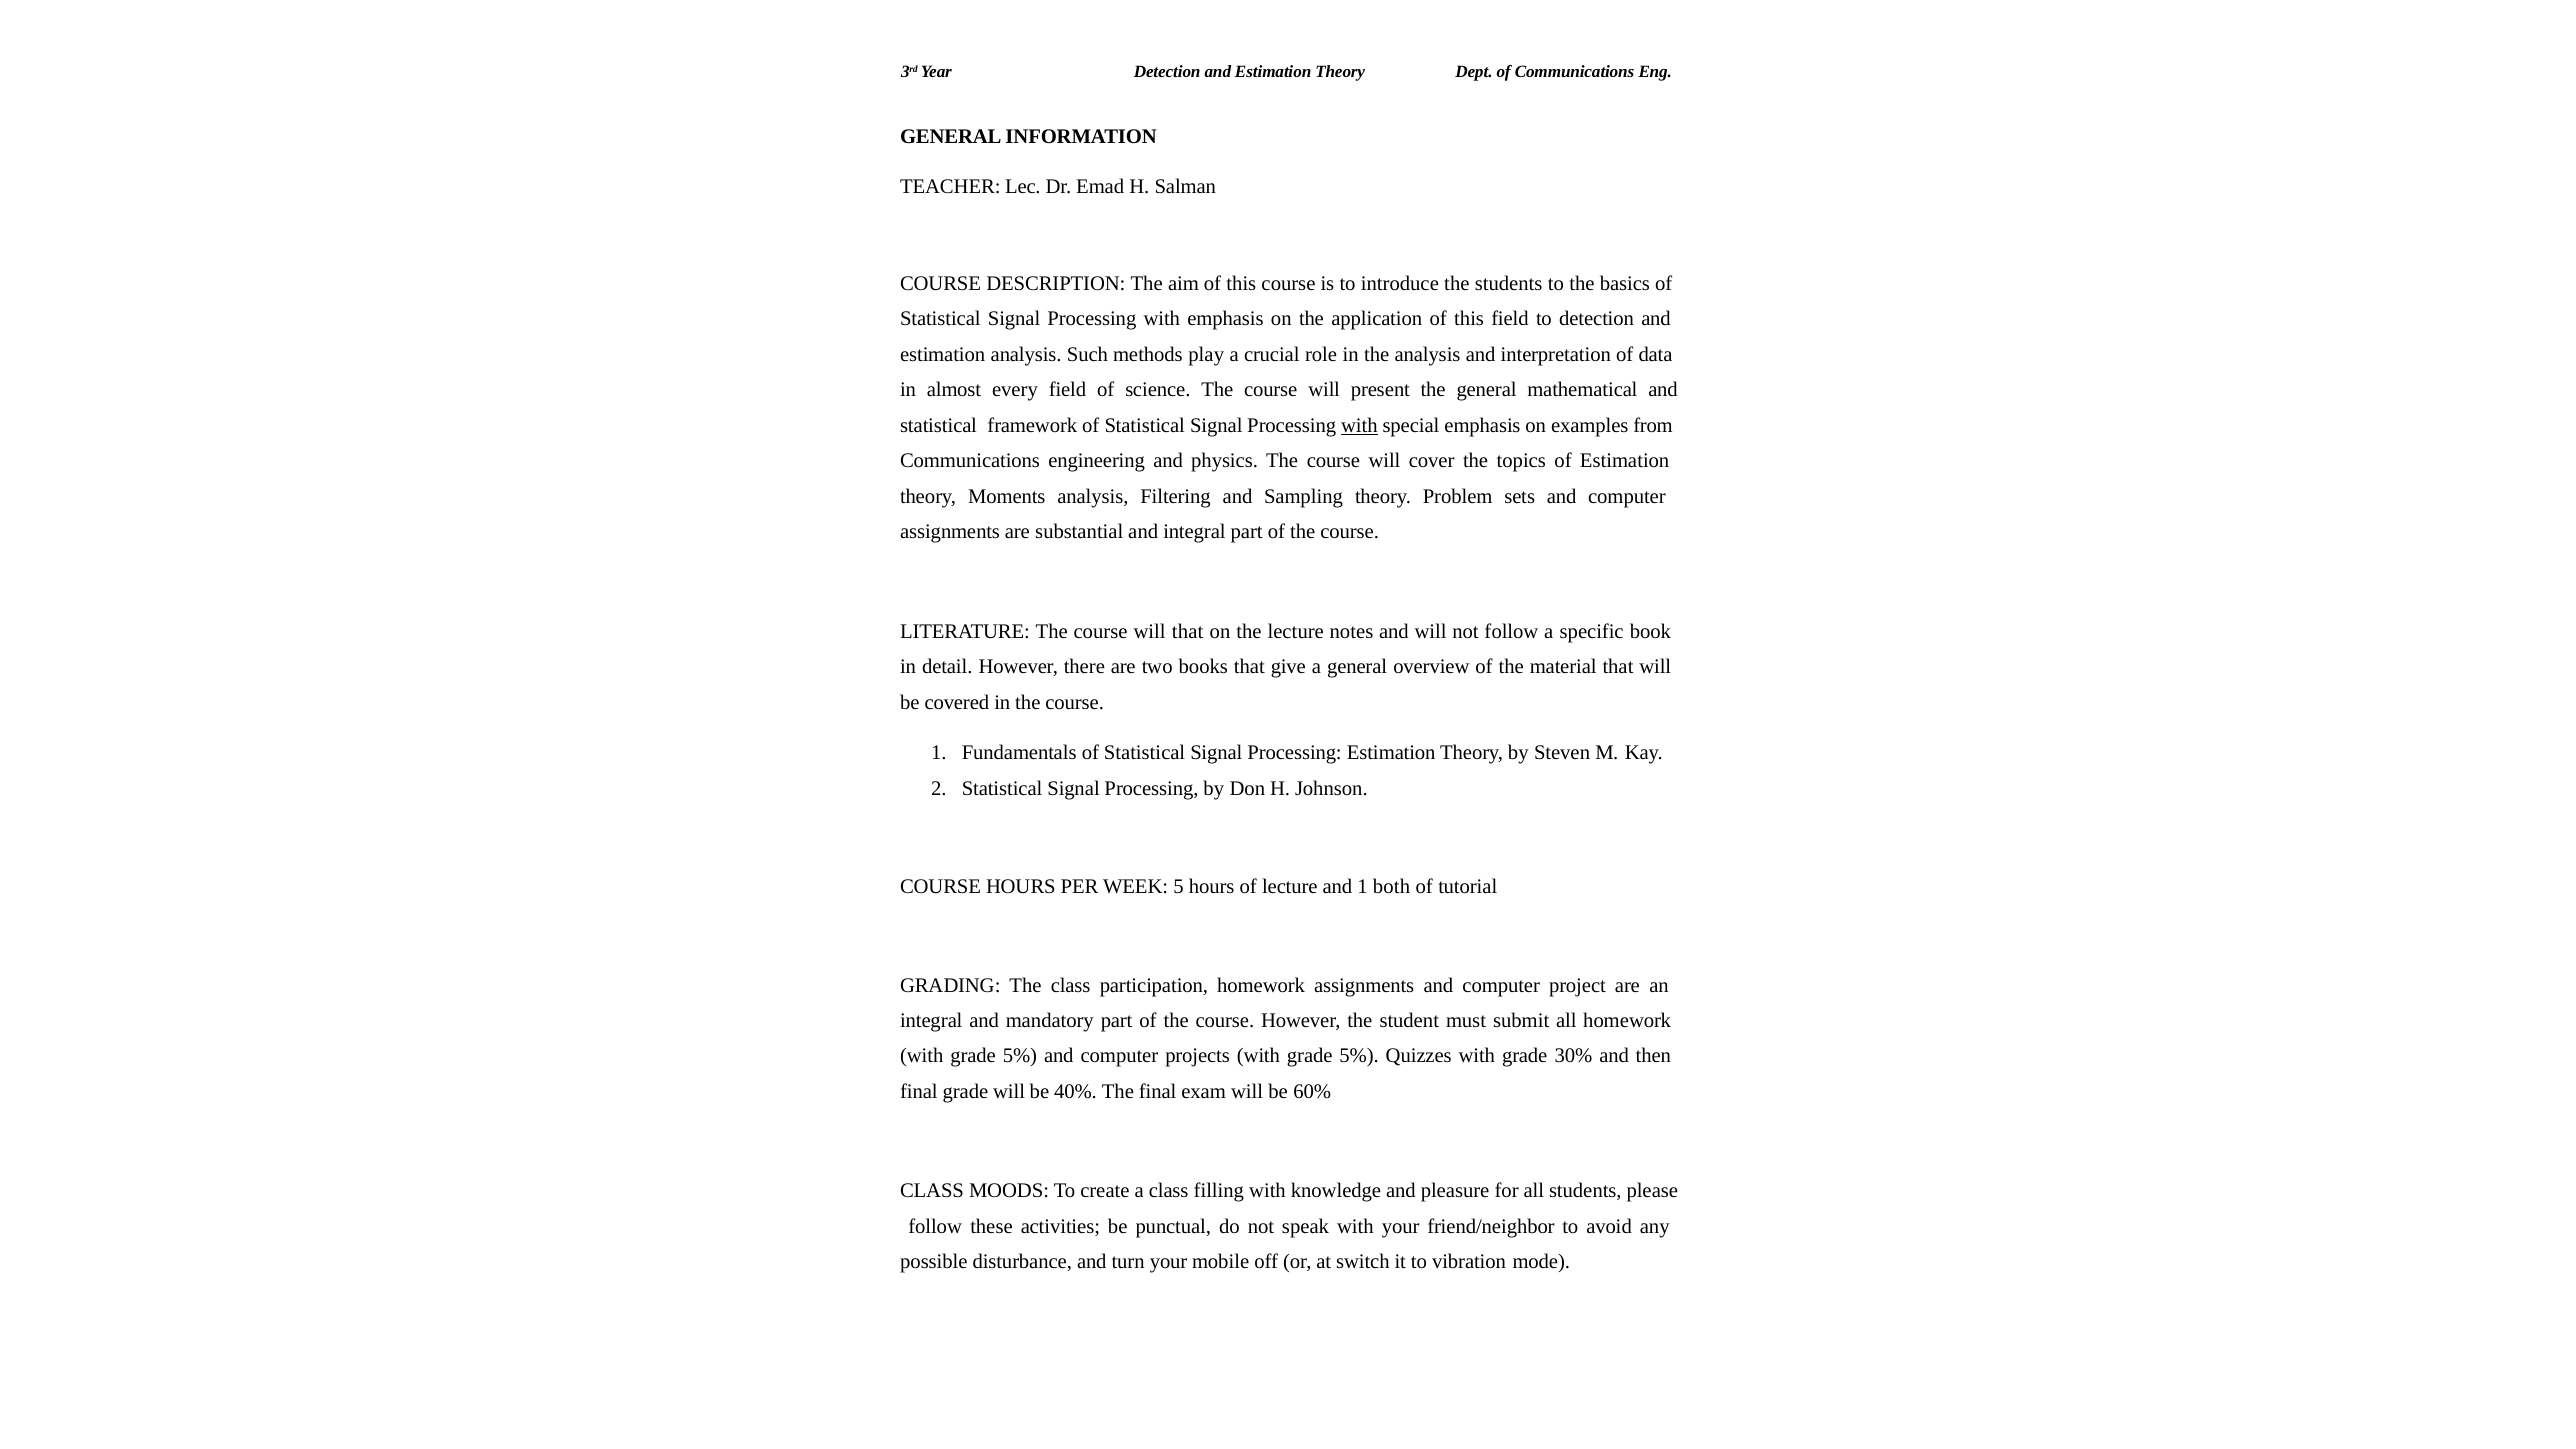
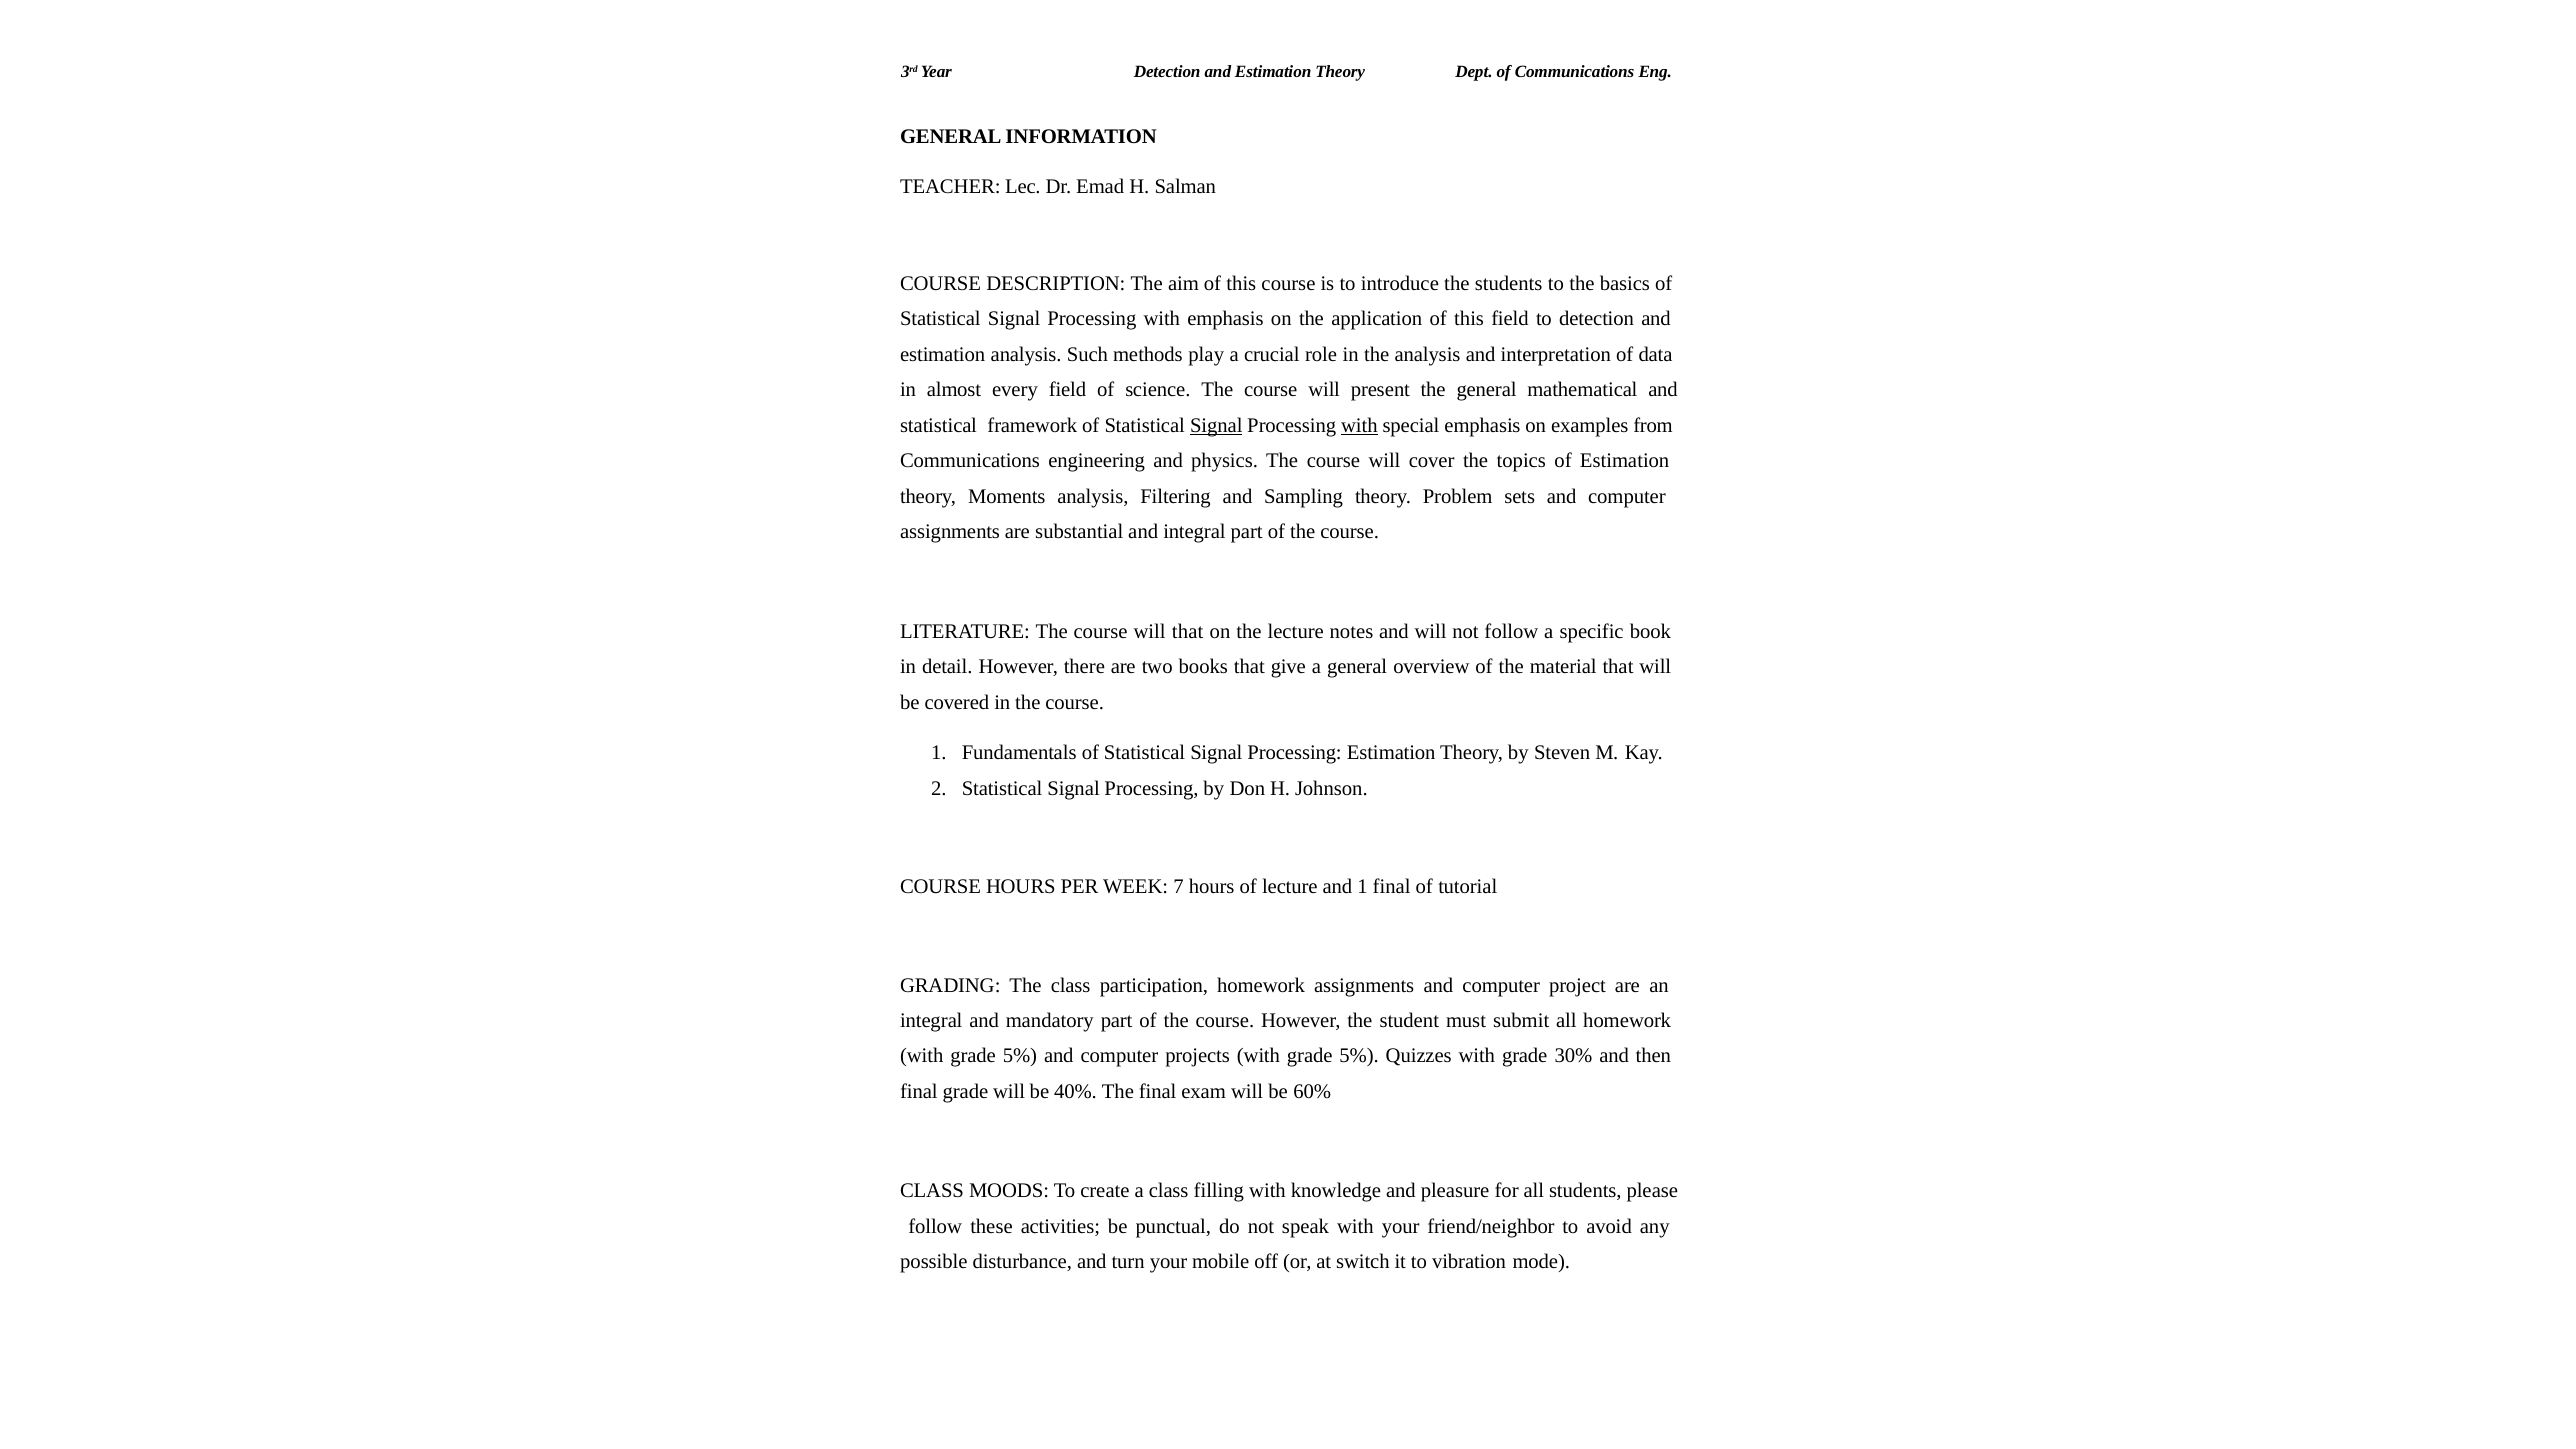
Signal at (1216, 425) underline: none -> present
5: 5 -> 7
1 both: both -> final
